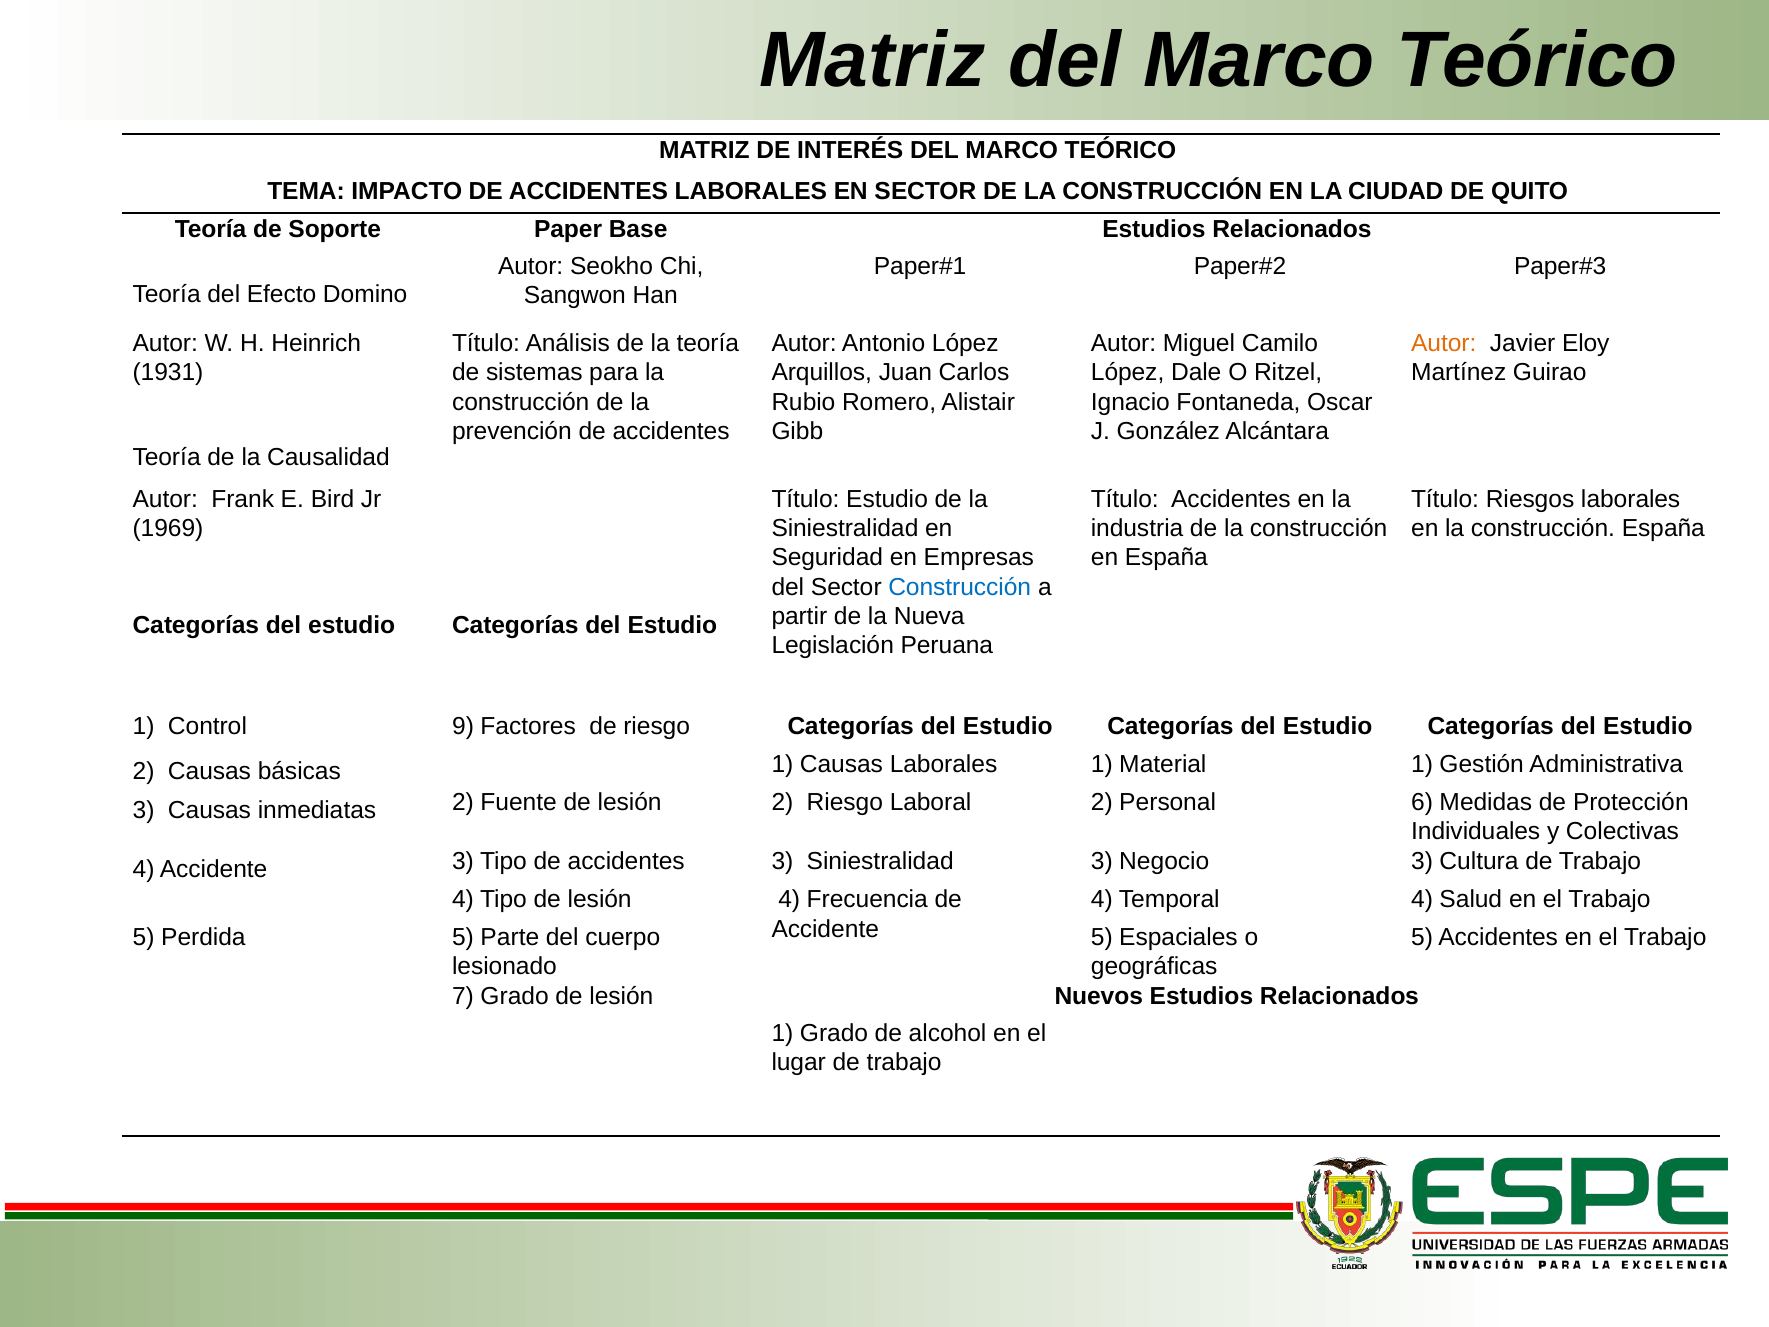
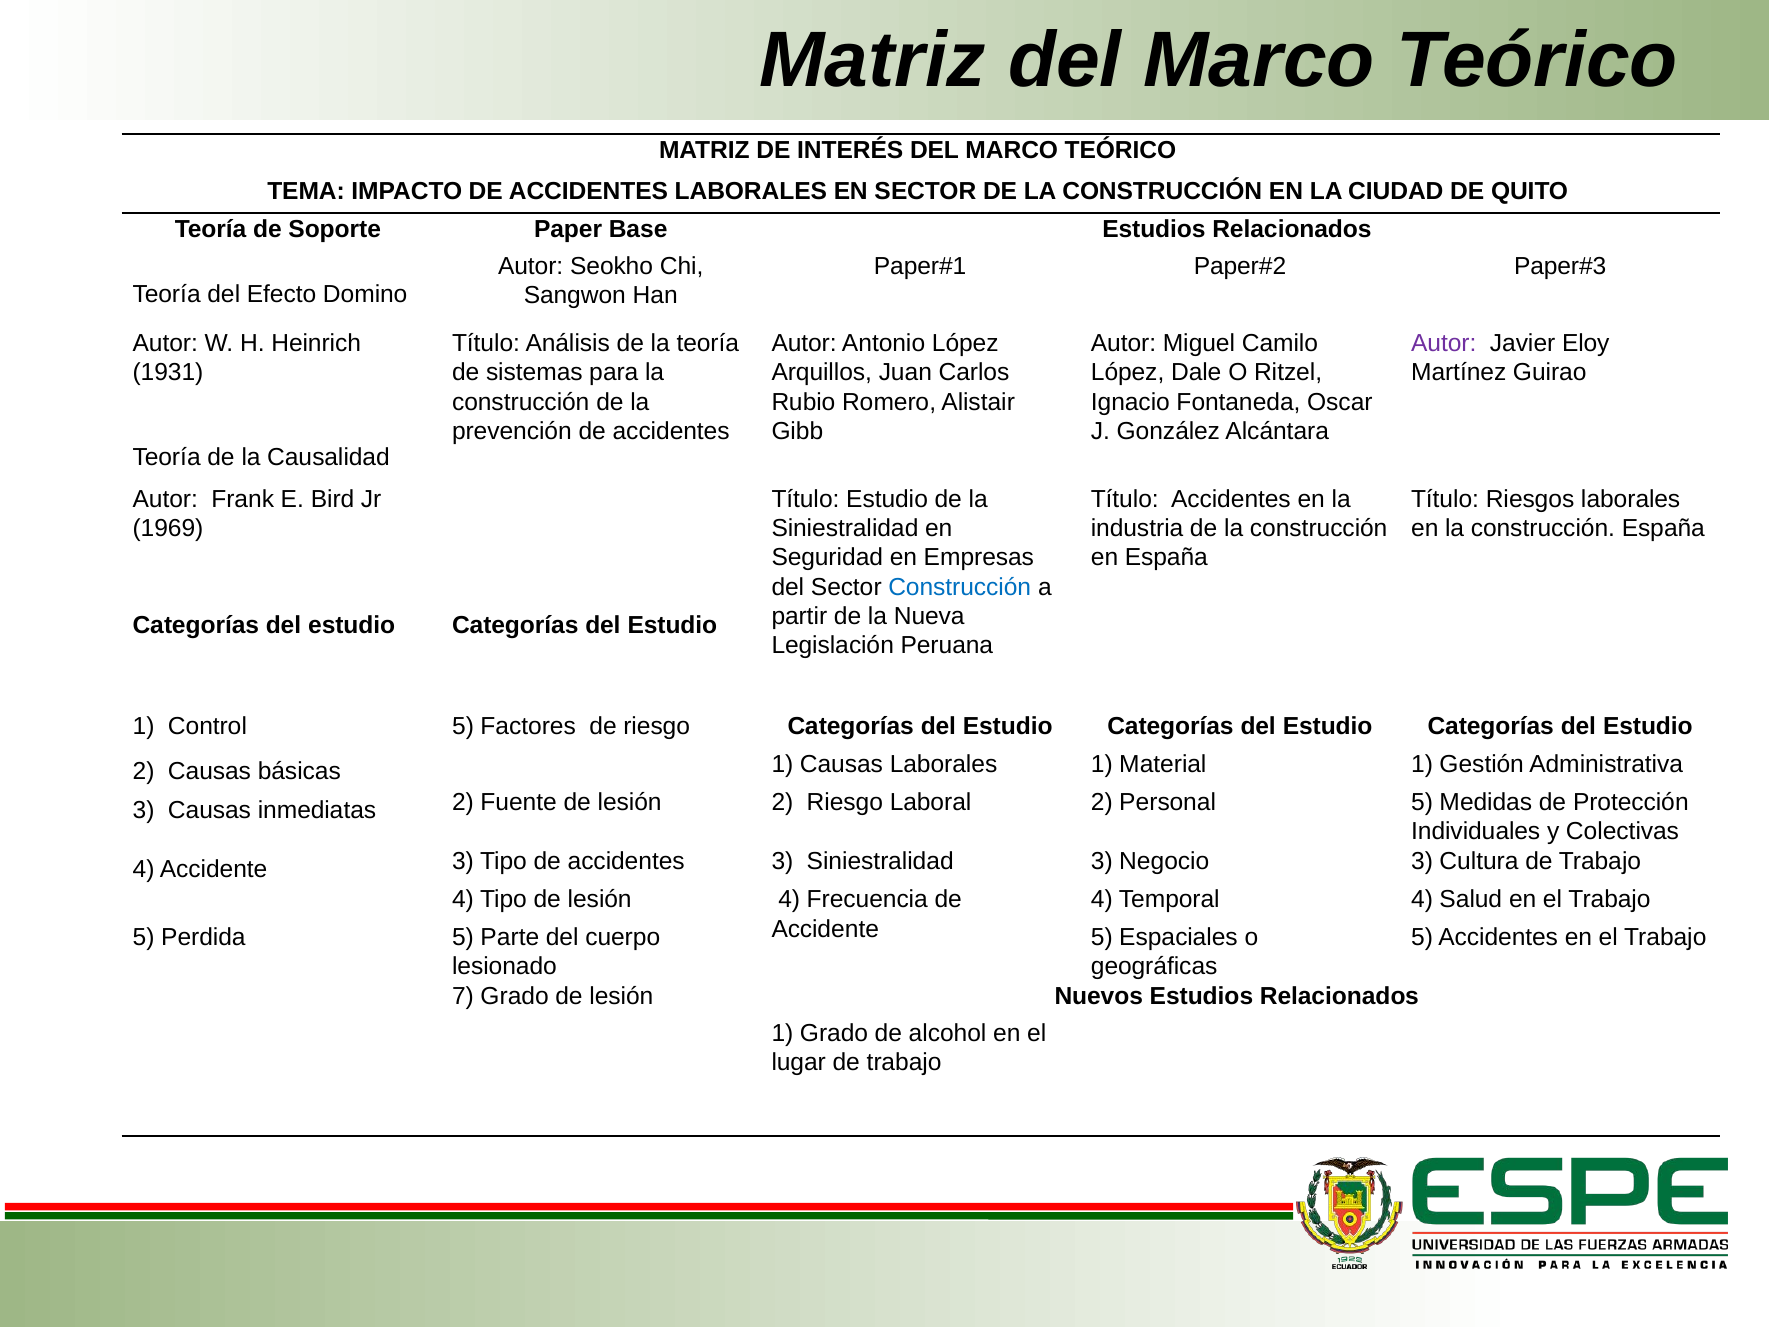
Autor at (1444, 343) colour: orange -> purple
Control 9: 9 -> 5
Personal 6: 6 -> 5
